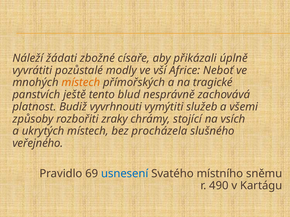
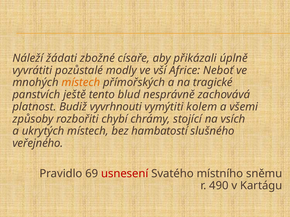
služeb: služeb -> kolem
zraky: zraky -> chybí
procházela: procházela -> hambatostí
usnesení colour: blue -> red
